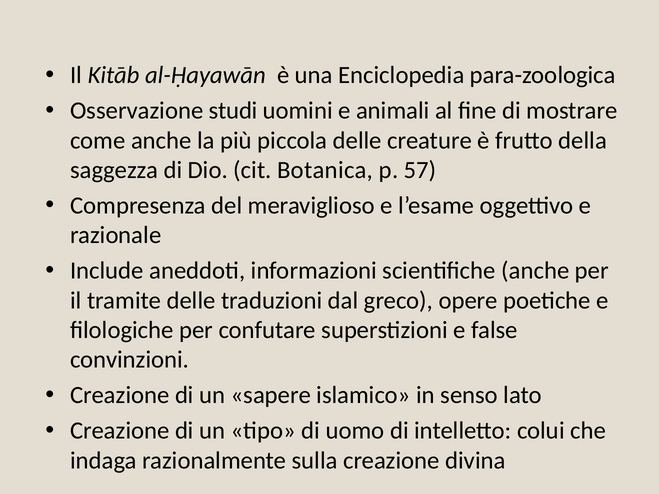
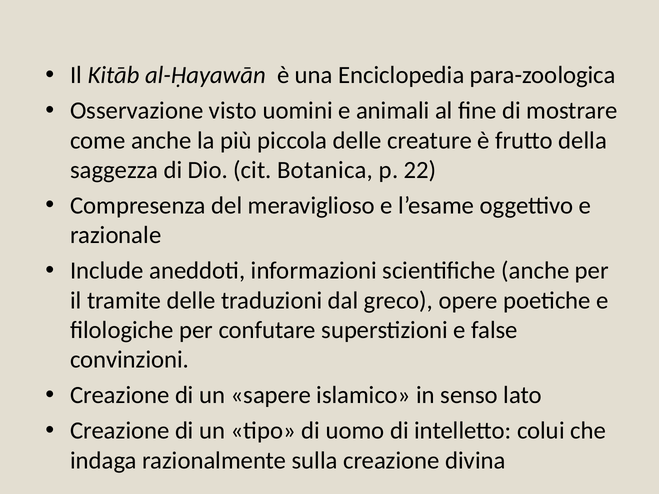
studi: studi -> visto
57: 57 -> 22
